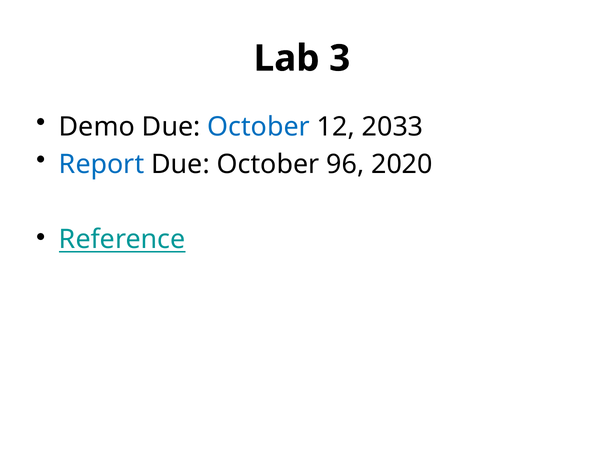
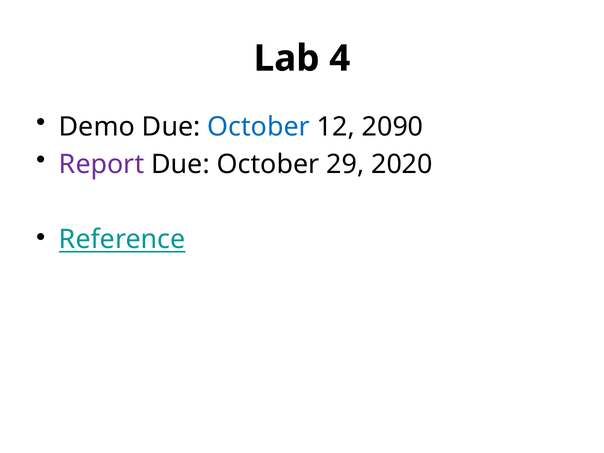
3: 3 -> 4
2033: 2033 -> 2090
Report colour: blue -> purple
96: 96 -> 29
